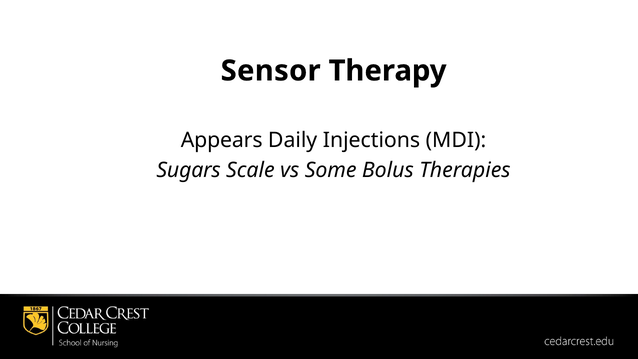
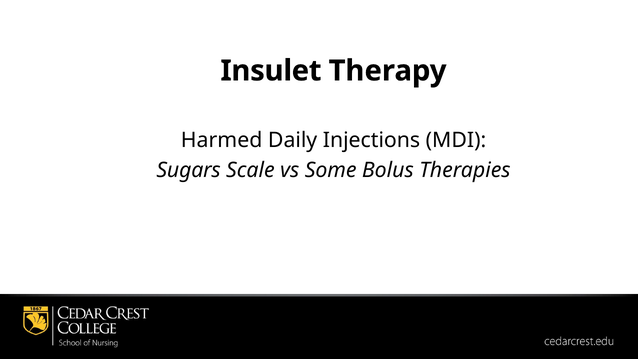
Sensor: Sensor -> Insulet
Appears: Appears -> Harmed
